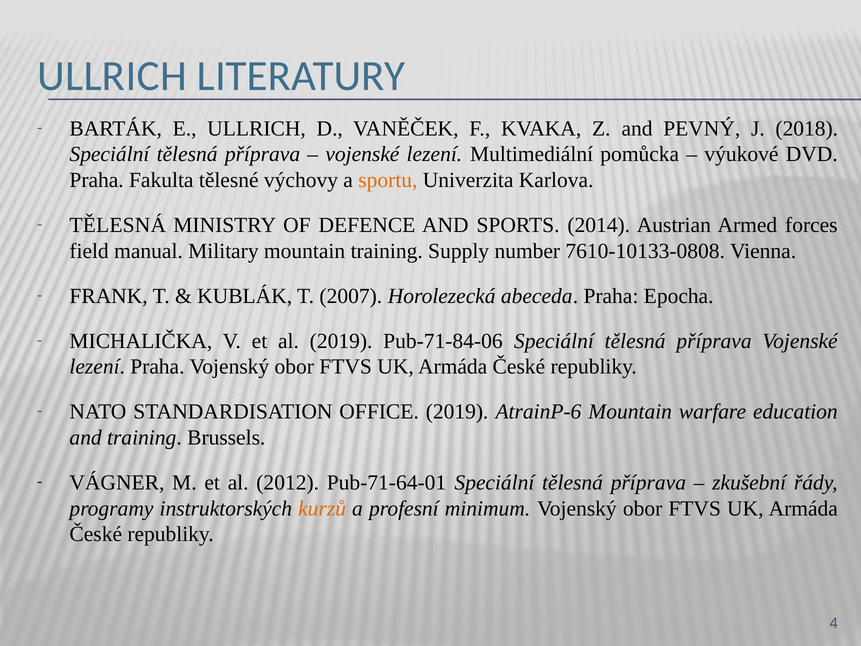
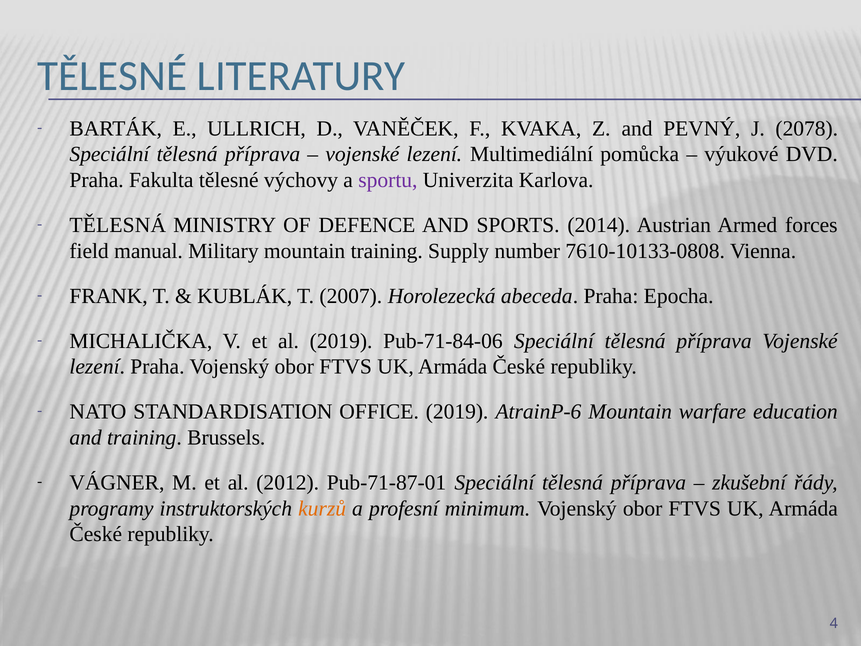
ULLRICH at (112, 76): ULLRICH -> TĚLESNÉ
2018: 2018 -> 2078
sportu colour: orange -> purple
Pub-71-64-01: Pub-71-64-01 -> Pub-71-87-01
